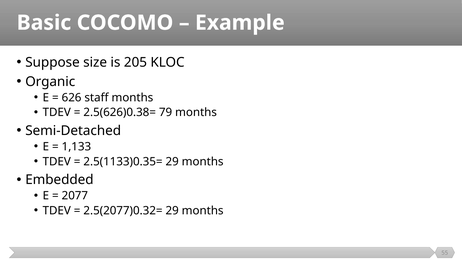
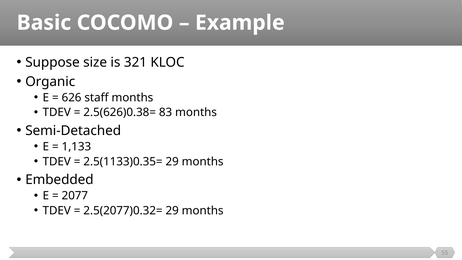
205: 205 -> 321
79: 79 -> 83
